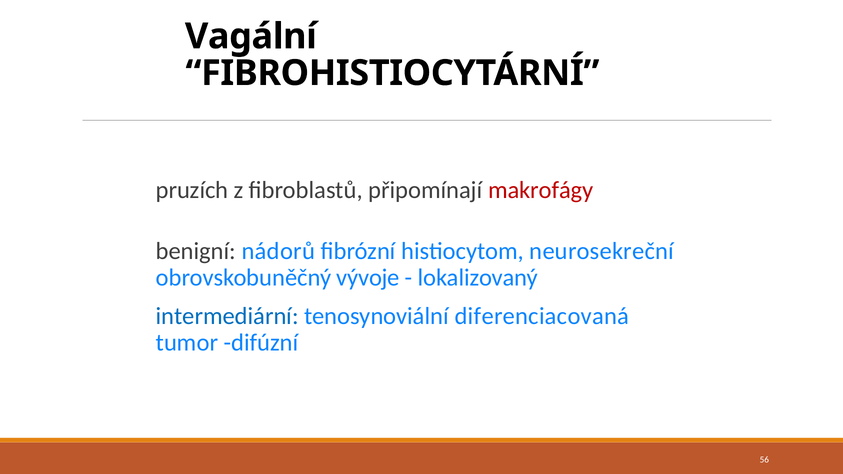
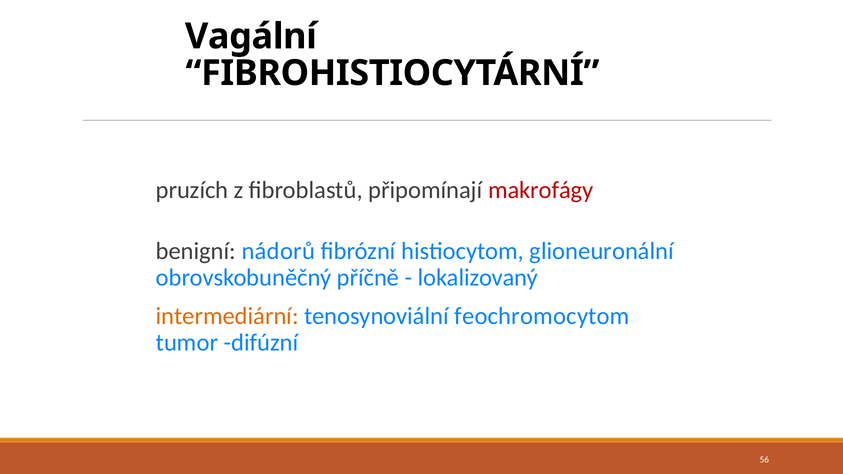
neurosekreční: neurosekreční -> glioneuronální
vývoje: vývoje -> příčně
intermediární colour: blue -> orange
diferenciacovaná: diferenciacovaná -> feochromocytom
